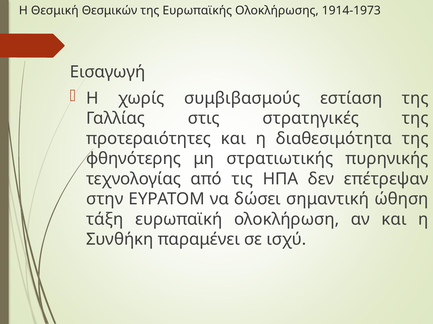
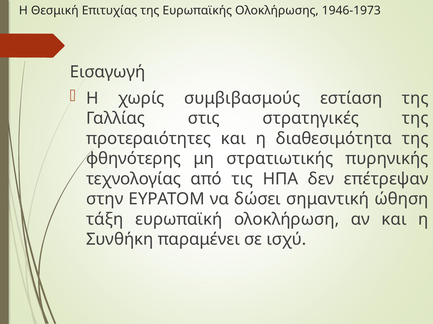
Θεσμικών: Θεσμικών -> Επιτυχίας
1914-1973: 1914-1973 -> 1946-1973
